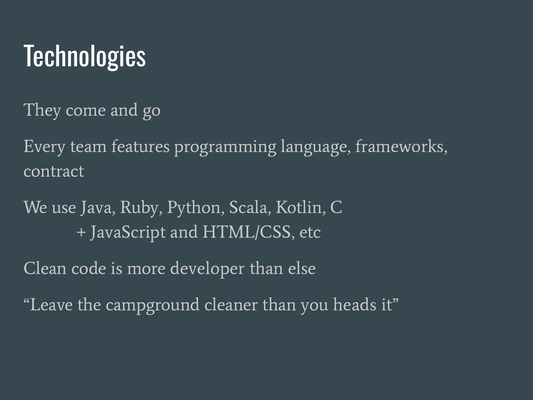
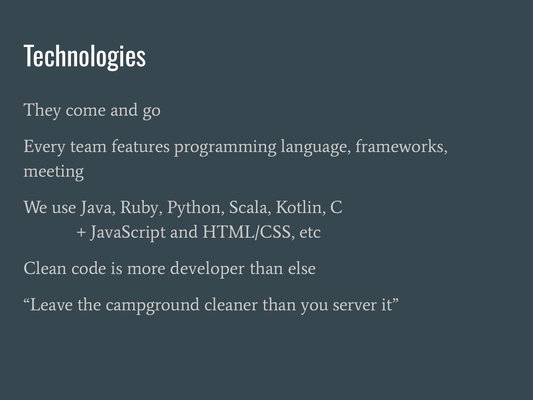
contract: contract -> meeting
heads: heads -> server
